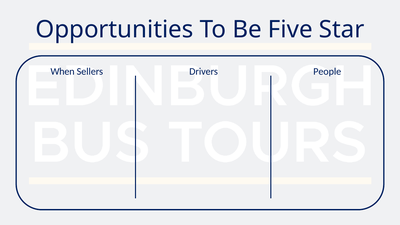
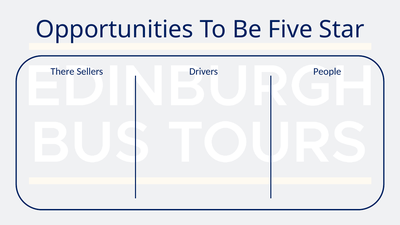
When: When -> There
